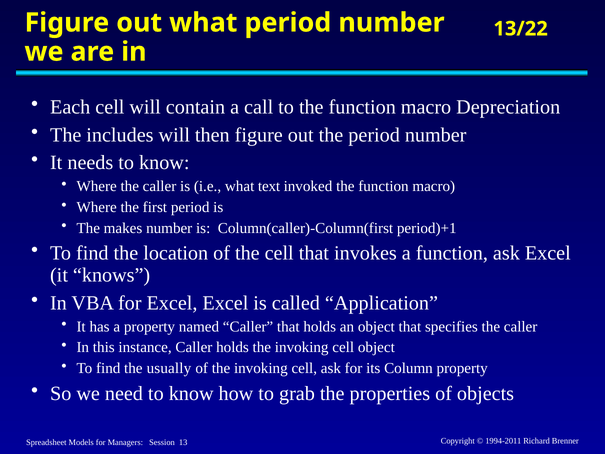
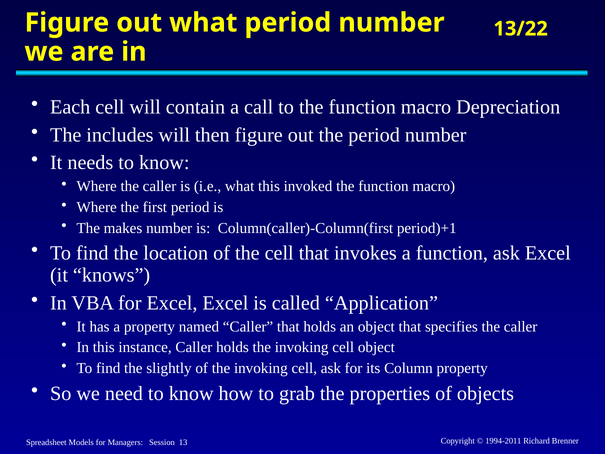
what text: text -> this
usually: usually -> slightly
